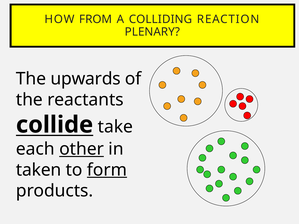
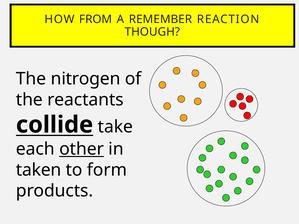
COLLIDING: COLLIDING -> REMEMBER
PLENARY: PLENARY -> THOUGH
upwards: upwards -> nitrogen
form underline: present -> none
